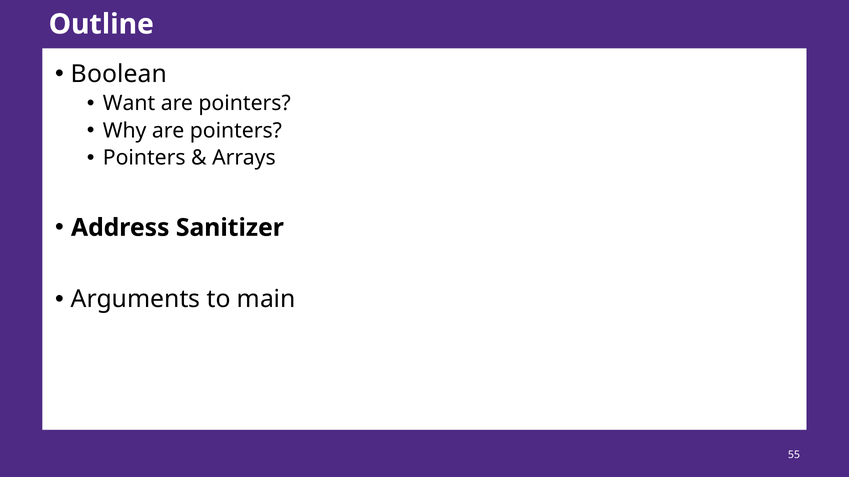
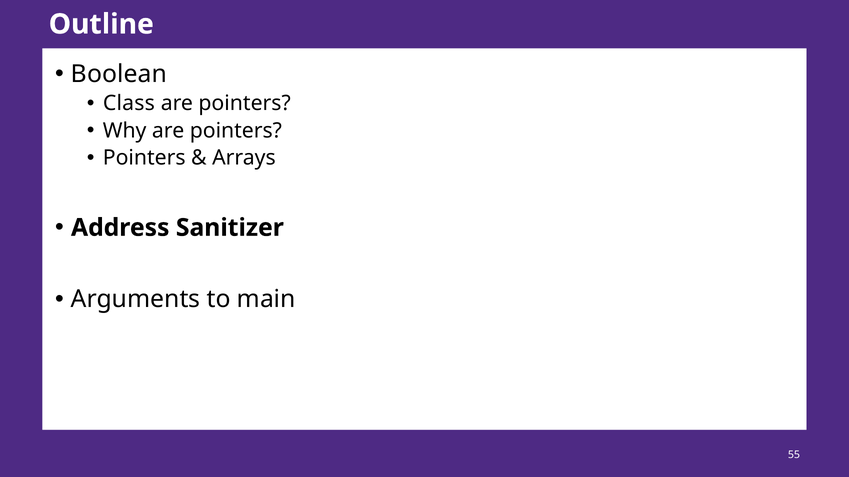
Want: Want -> Class
